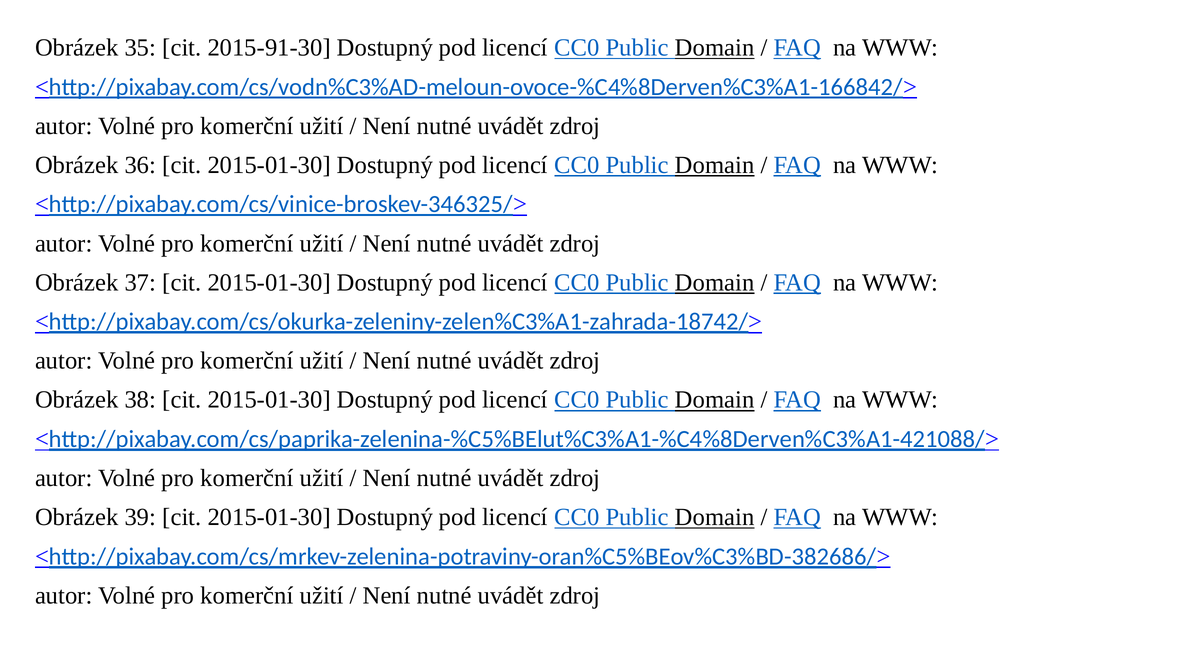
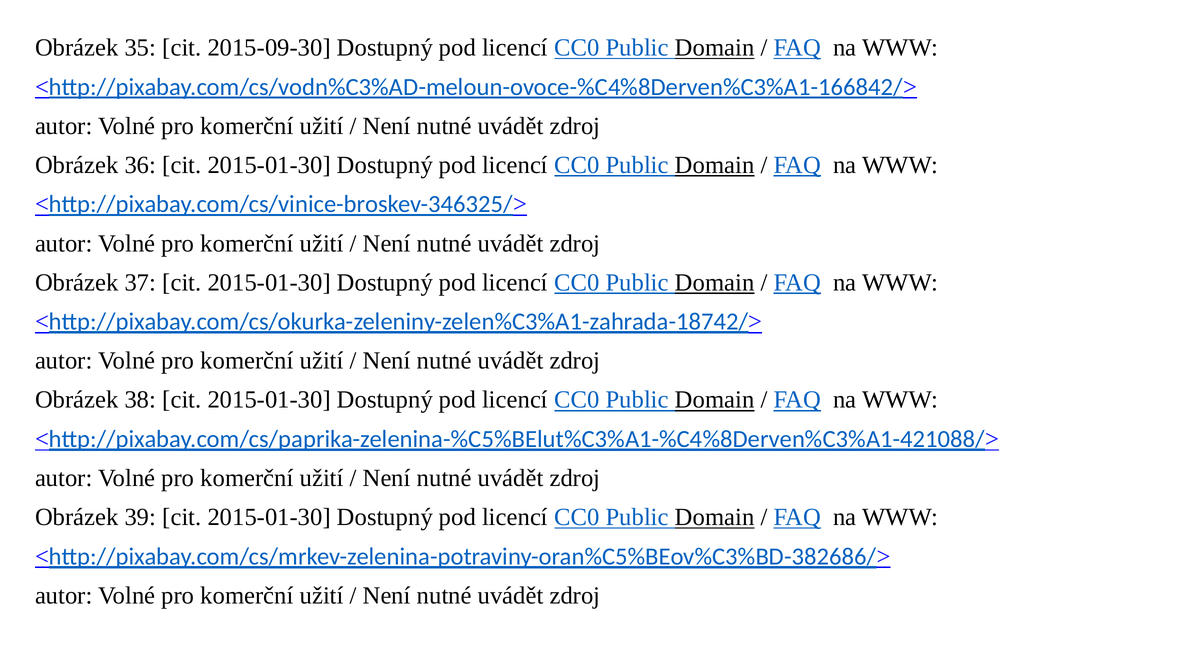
2015-91-30: 2015-91-30 -> 2015-09-30
